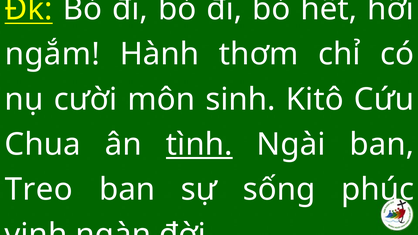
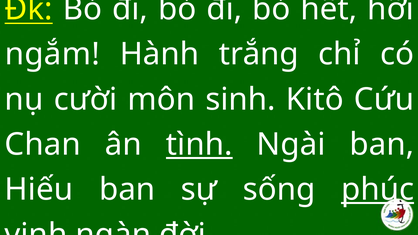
thơm: thơm -> trắng
Chua: Chua -> Chan
Treo: Treo -> Hiếu
phúc underline: none -> present
